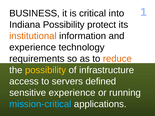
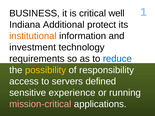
into: into -> well
Indiana Possibility: Possibility -> Additional
experience at (33, 47): experience -> investment
reduce colour: orange -> blue
infrastructure: infrastructure -> responsibility
mission-critical colour: light blue -> pink
